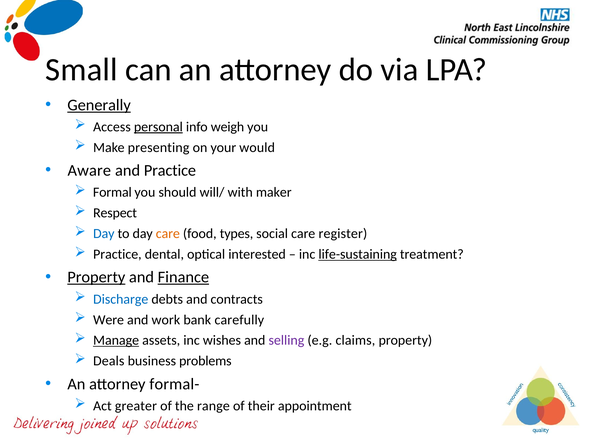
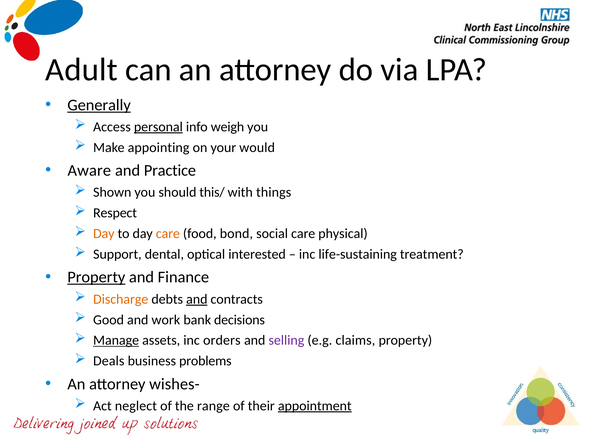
Small: Small -> Adult
presenting: presenting -> appointing
Formal: Formal -> Shown
will/: will/ -> this/
maker: maker -> things
Day at (104, 234) colour: blue -> orange
types: types -> bond
register: register -> physical
Practice at (117, 254): Practice -> Support
life-sustaining underline: present -> none
Finance underline: present -> none
Discharge colour: blue -> orange
and at (197, 299) underline: none -> present
Were: Were -> Good
carefully: carefully -> decisions
wishes: wishes -> orders
formal-: formal- -> wishes-
greater: greater -> neglect
appointment underline: none -> present
